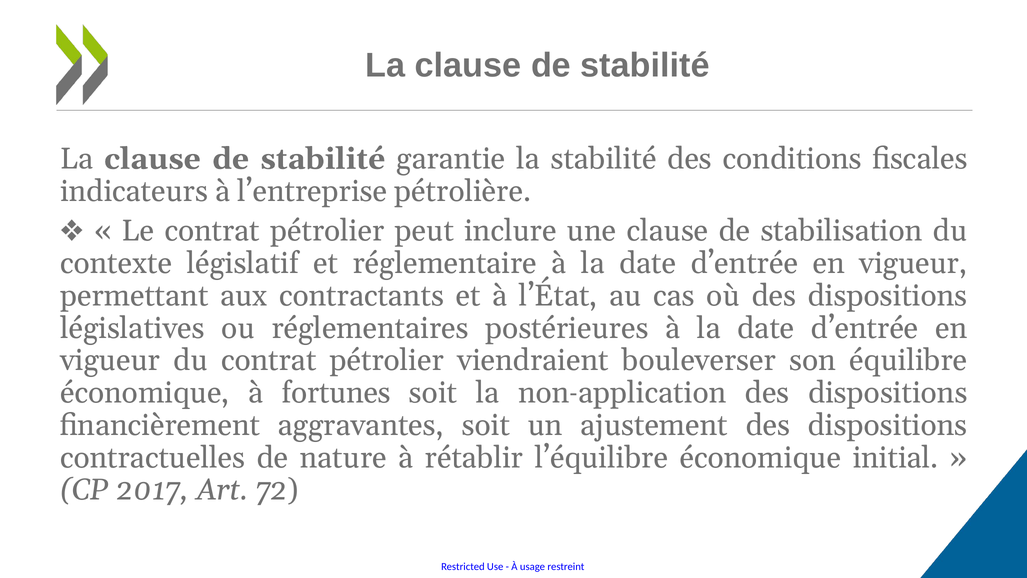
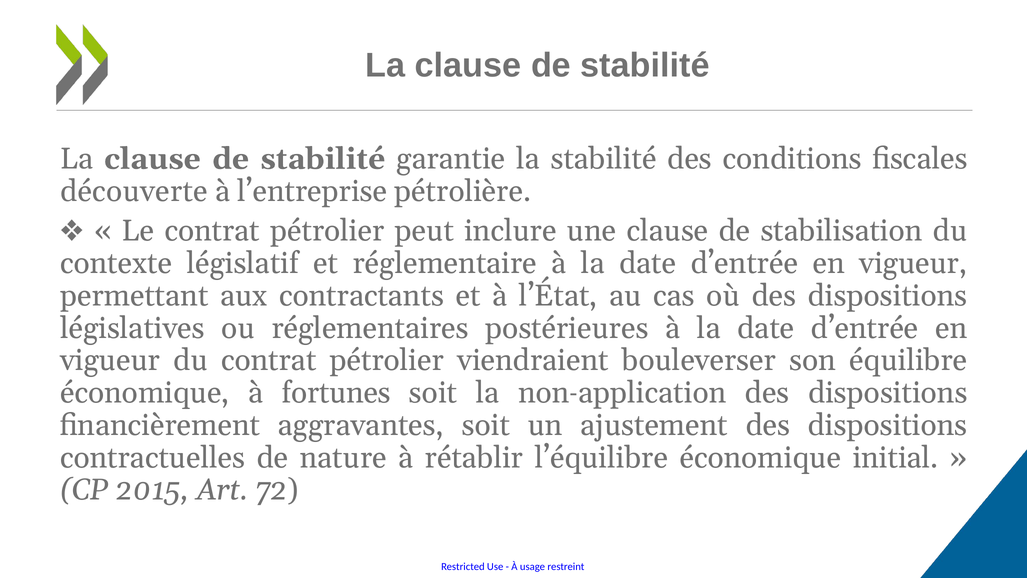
indicateurs: indicateurs -> découverte
2017: 2017 -> 2015
